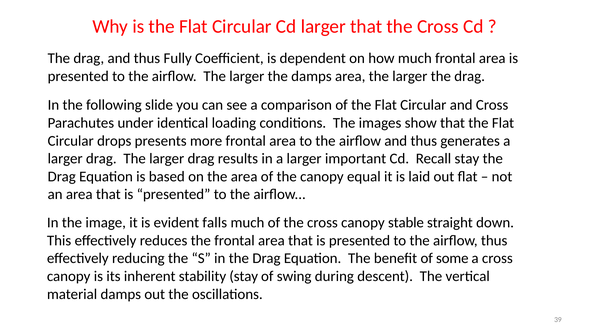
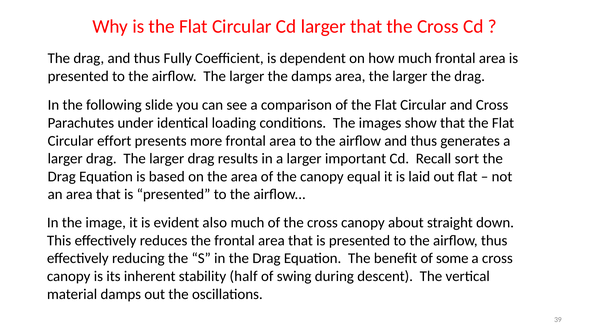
drops: drops -> effort
Recall stay: stay -> sort
falls: falls -> also
stable: stable -> about
stability stay: stay -> half
